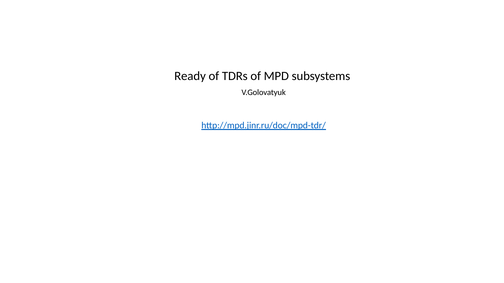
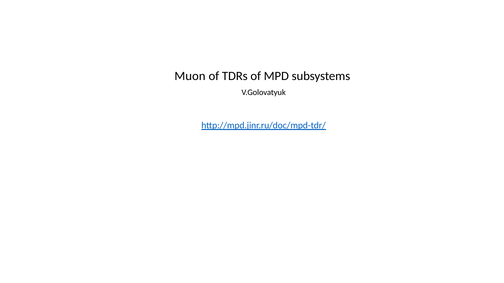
Ready: Ready -> Muon
